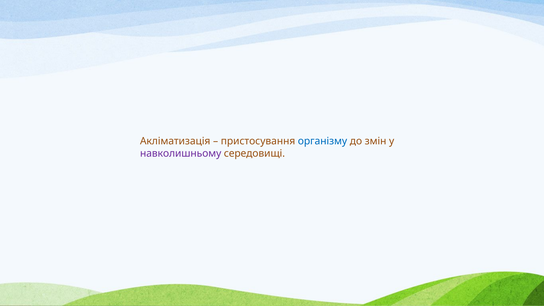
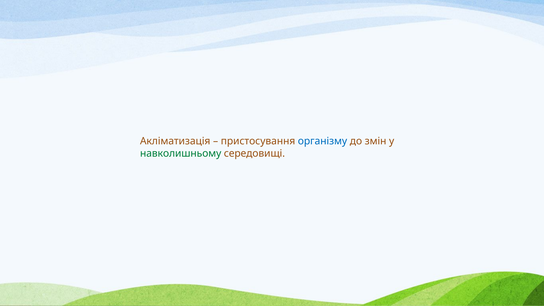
навколишньому colour: purple -> green
